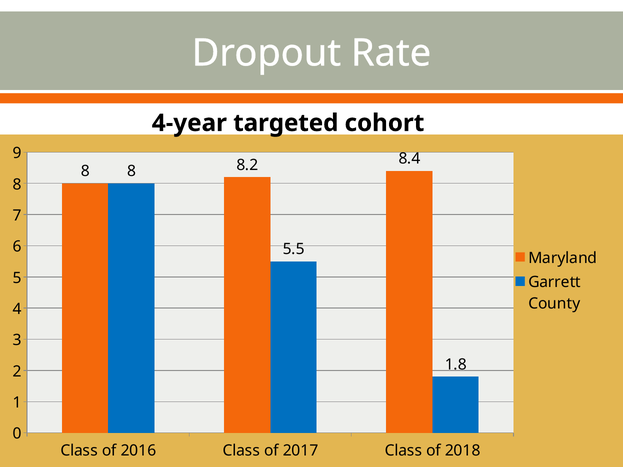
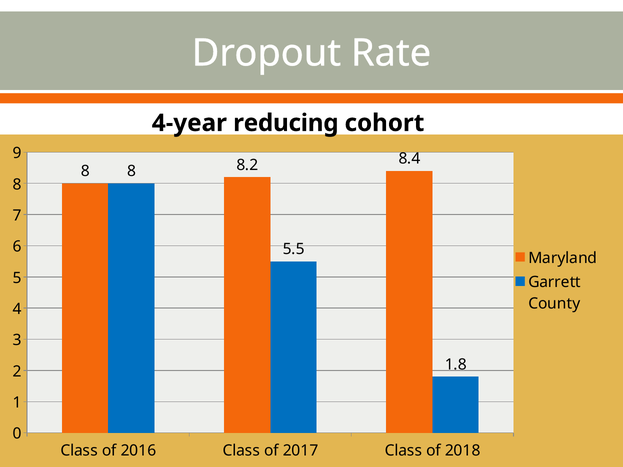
targeted: targeted -> reducing
